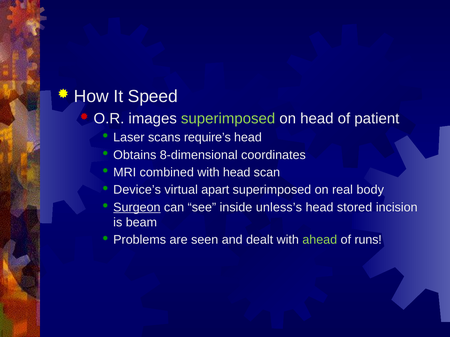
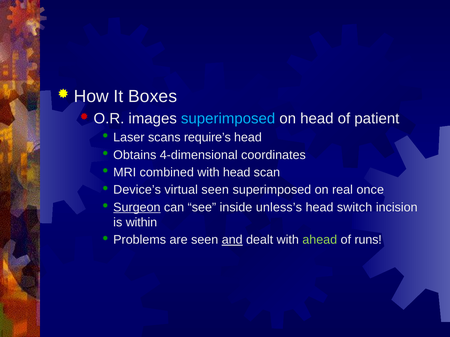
Speed: Speed -> Boxes
superimposed at (228, 119) colour: light green -> light blue
8-dimensional: 8-dimensional -> 4-dimensional
virtual apart: apart -> seen
body: body -> once
stored: stored -> switch
beam: beam -> within
and underline: none -> present
